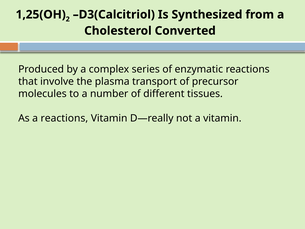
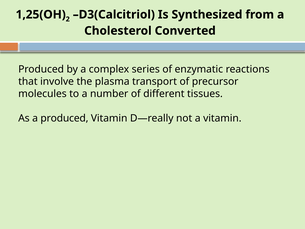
a reactions: reactions -> produced
